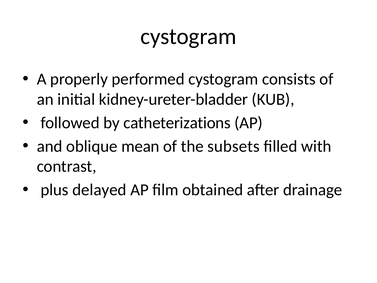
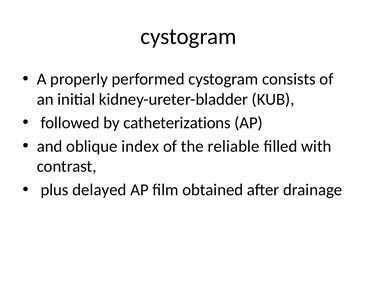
mean: mean -> index
subsets: subsets -> reliable
